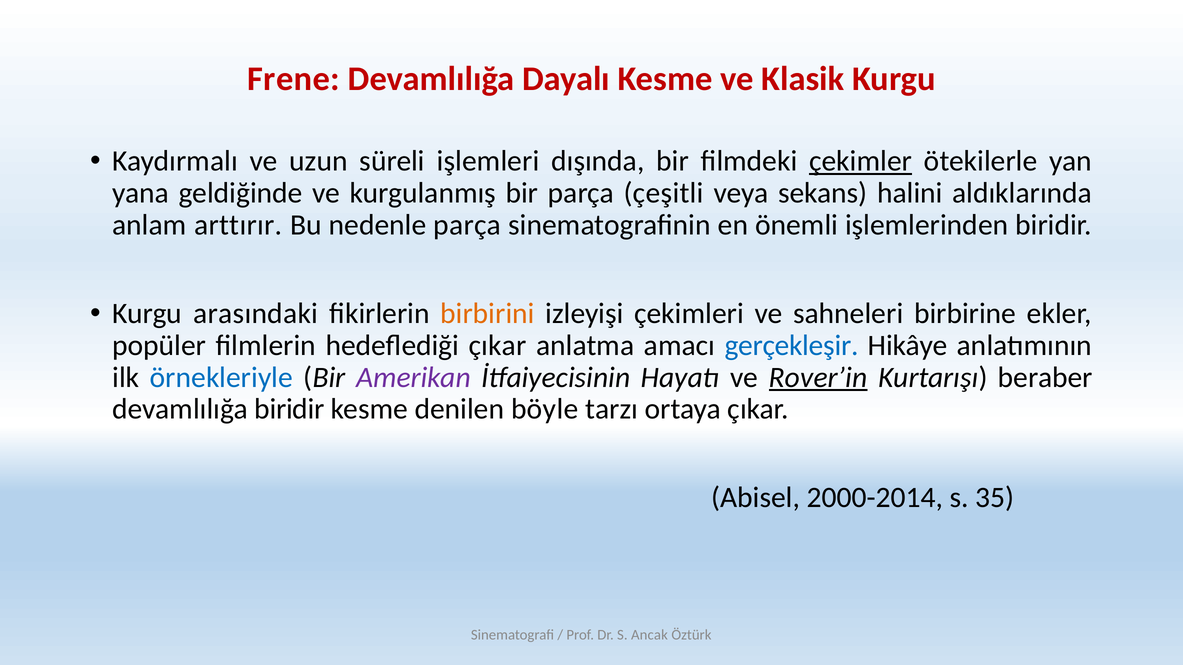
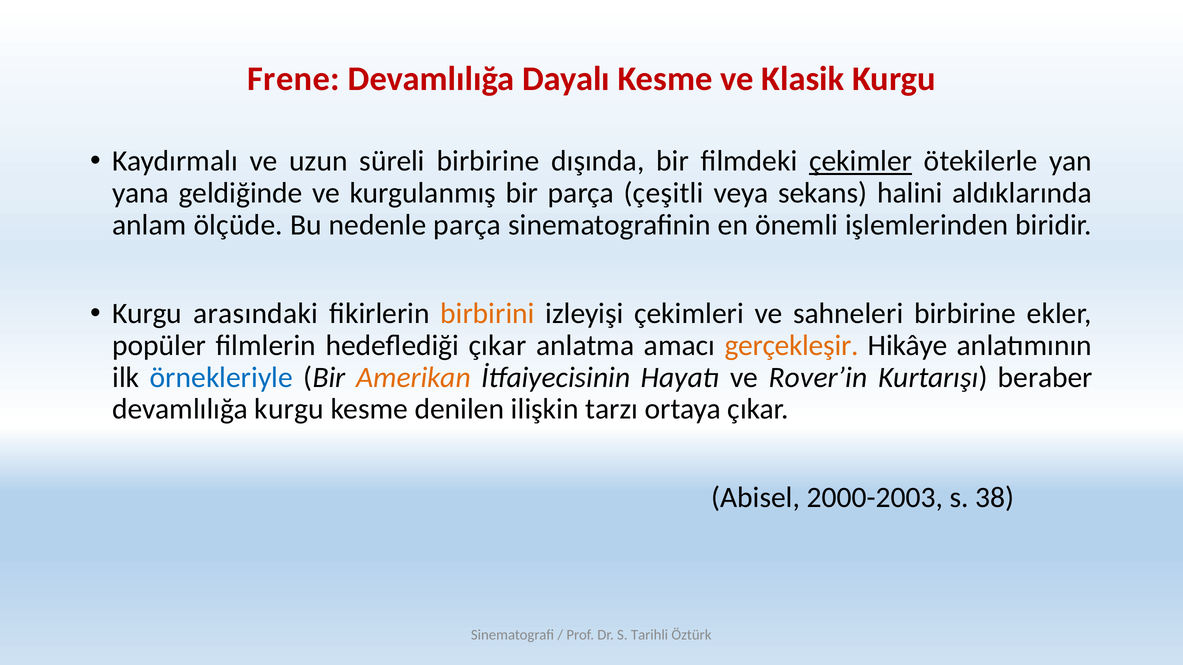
süreli işlemleri: işlemleri -> birbirine
arttırır: arttırır -> ölçüde
gerçekleşir colour: blue -> orange
Amerikan colour: purple -> orange
Rover’in underline: present -> none
devamlılığa biridir: biridir -> kurgu
böyle: böyle -> ilişkin
2000-2014: 2000-2014 -> 2000-2003
35: 35 -> 38
Ancak: Ancak -> Tarihli
